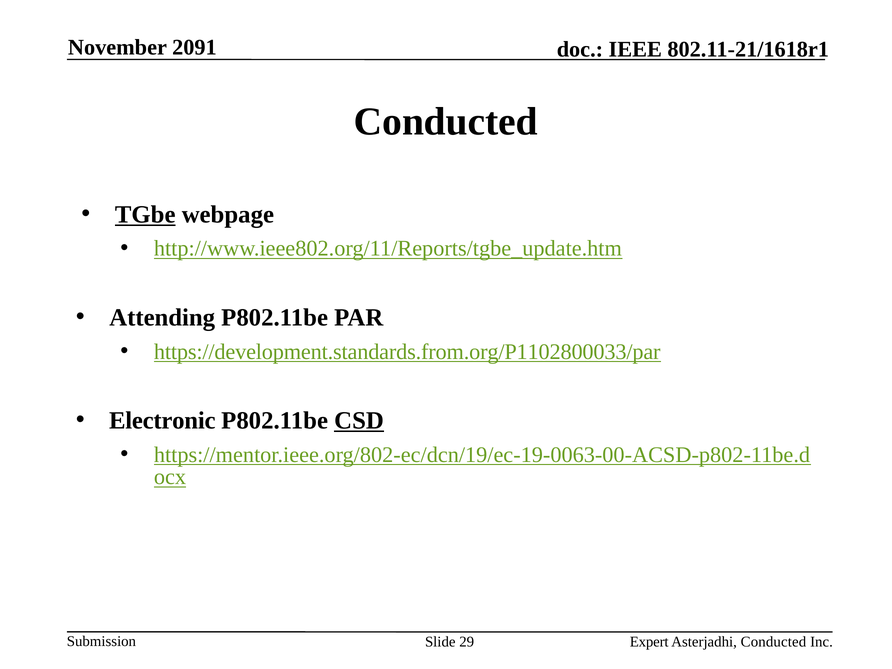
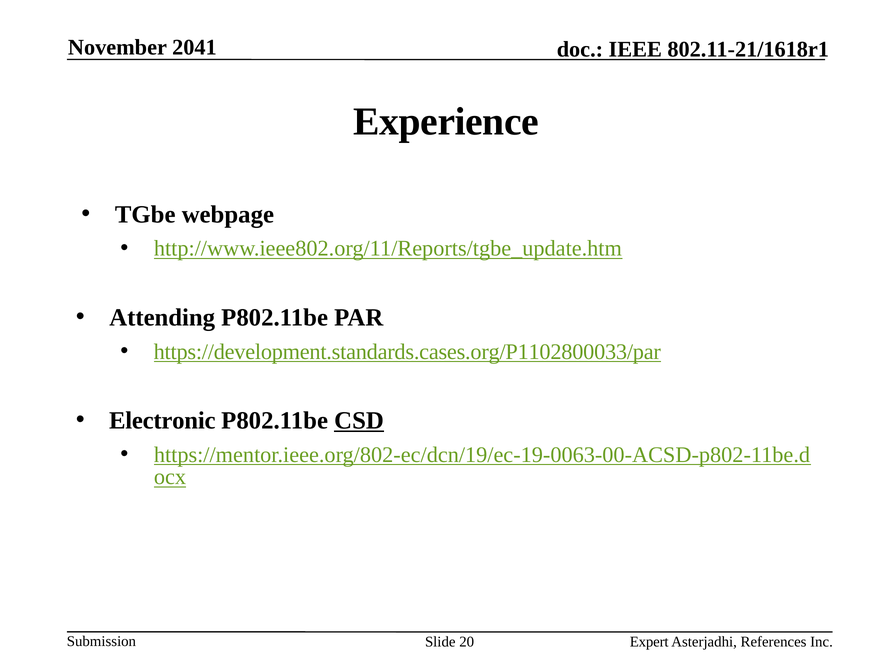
2091: 2091 -> 2041
Conducted at (446, 122): Conducted -> Experience
TGbe underline: present -> none
https://development.standards.from.org/P1102800033/par: https://development.standards.from.org/P1102800033/par -> https://development.standards.cases.org/P1102800033/par
29: 29 -> 20
Asterjadhi Conducted: Conducted -> References
